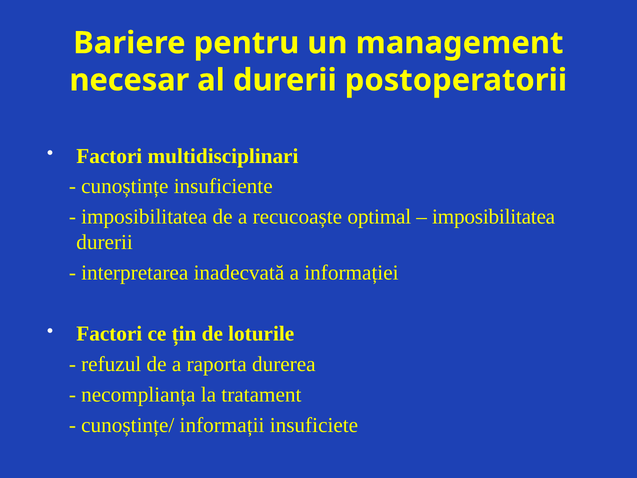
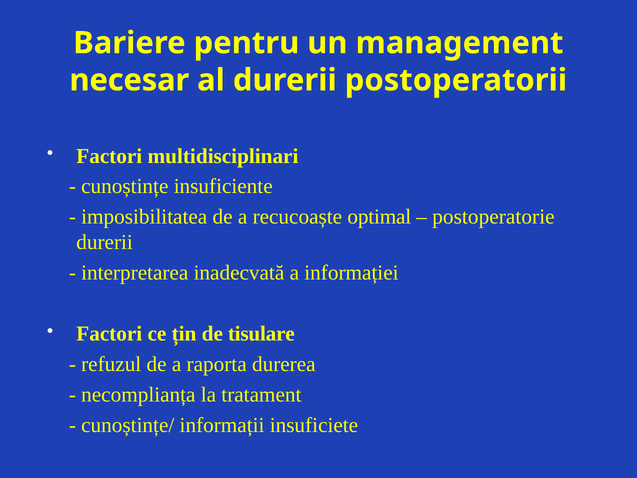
imposibilitatea at (494, 217): imposibilitatea -> postoperatorie
loturile: loturile -> tisulare
